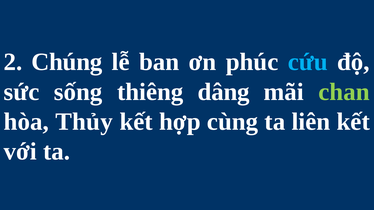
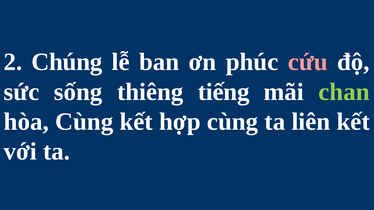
cứu colour: light blue -> pink
dâng: dâng -> tiếng
hòa Thủy: Thủy -> Cùng
